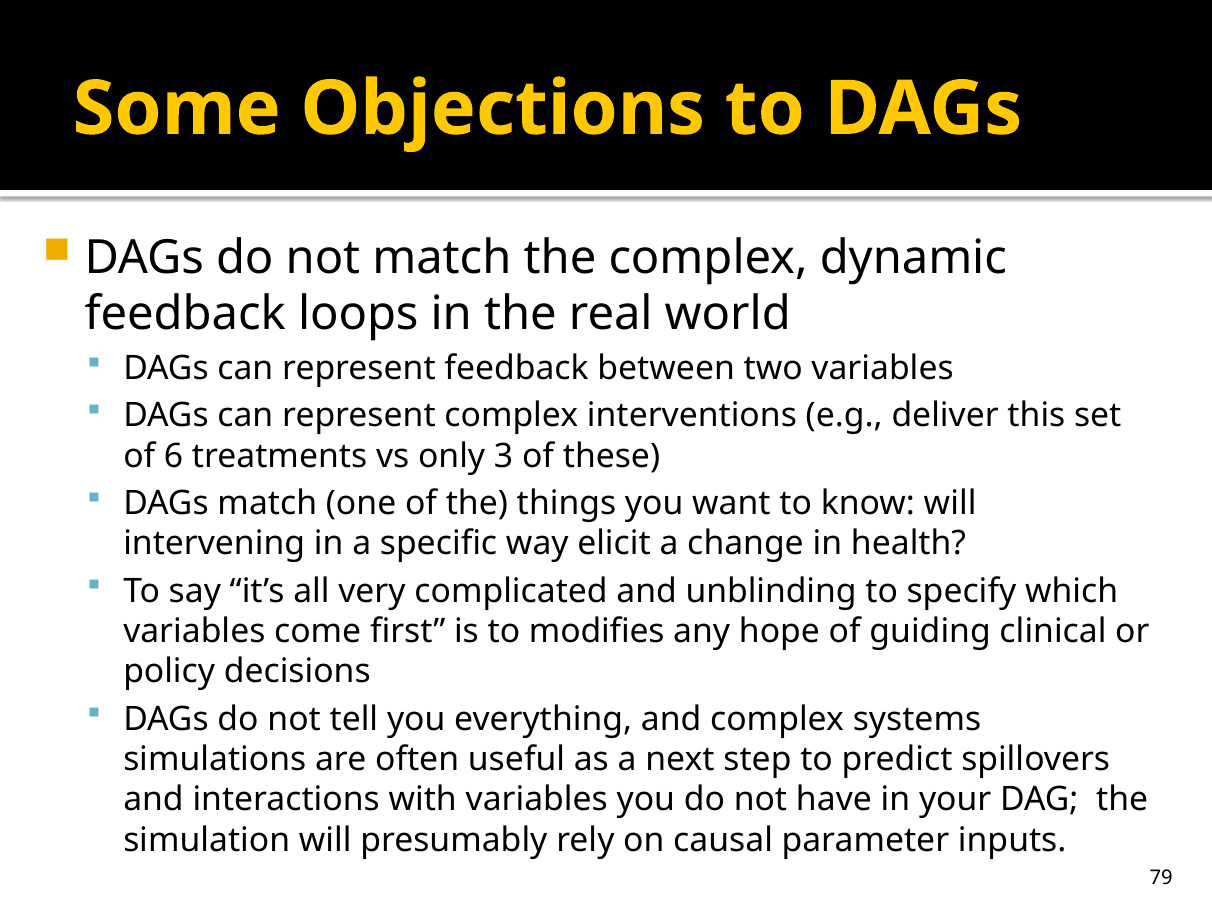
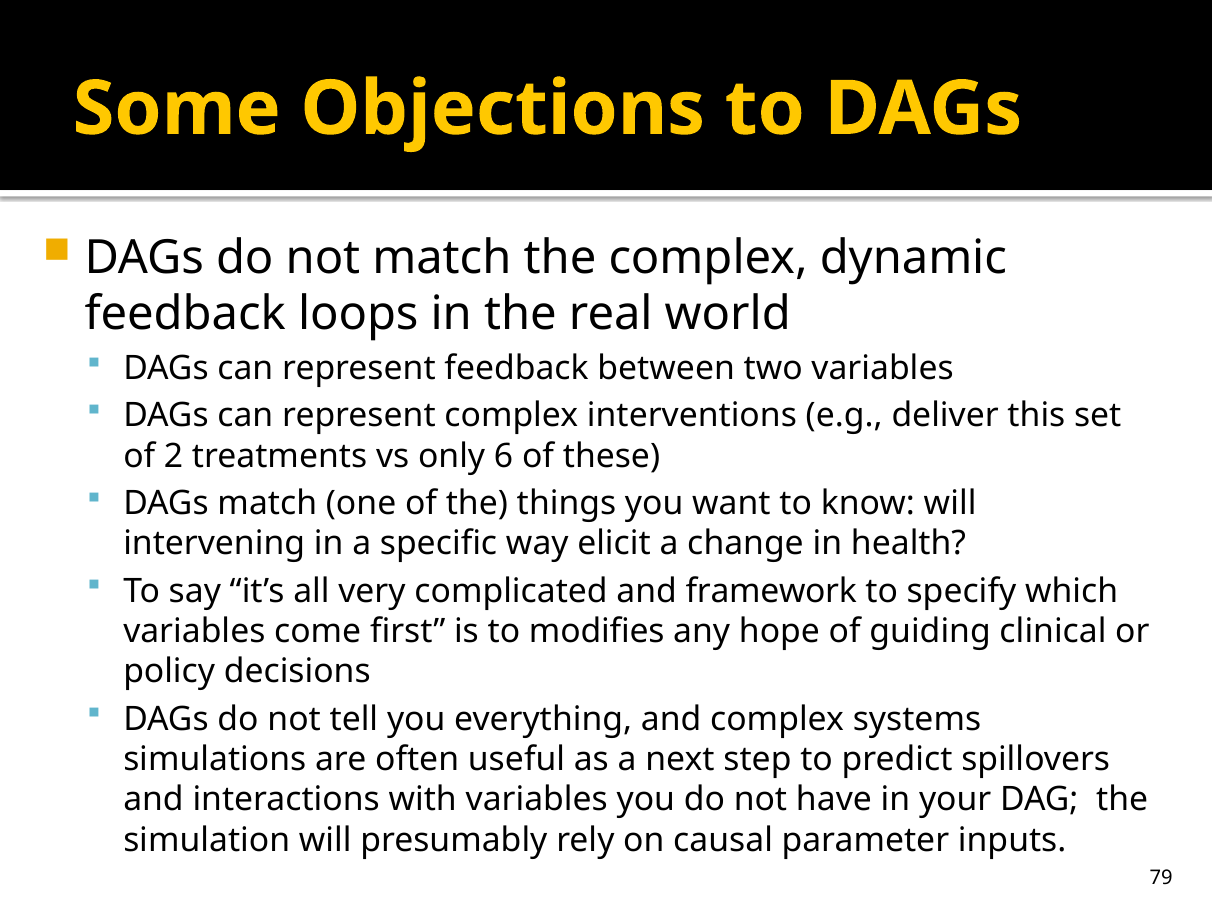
6: 6 -> 2
3: 3 -> 6
unblinding: unblinding -> framework
